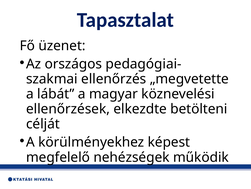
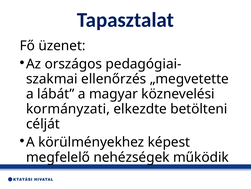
ellenőrzések: ellenőrzések -> kormányzati
